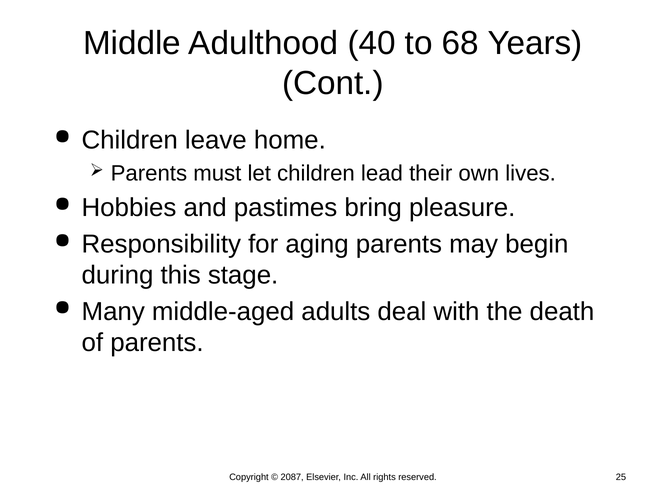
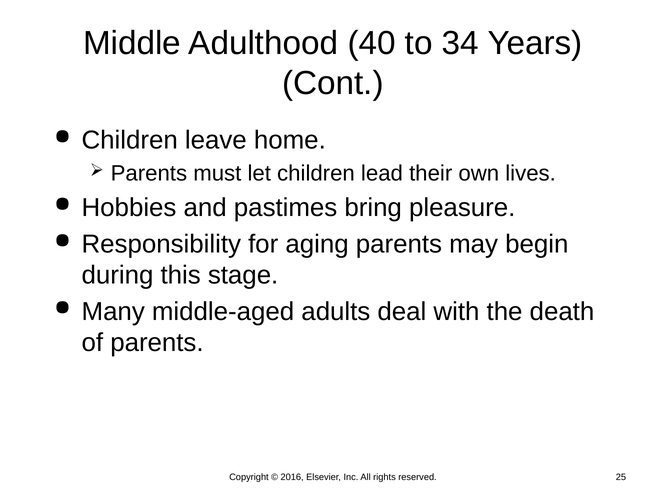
68: 68 -> 34
2087: 2087 -> 2016
